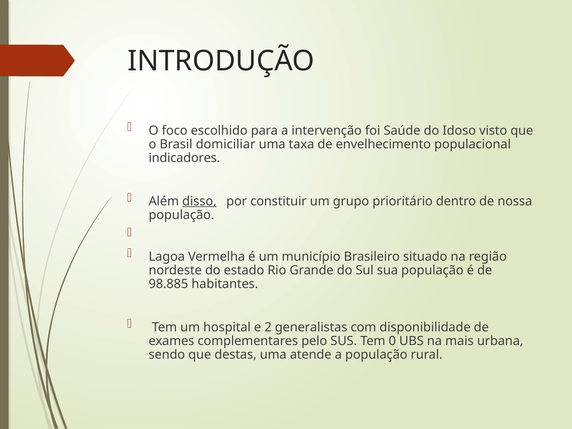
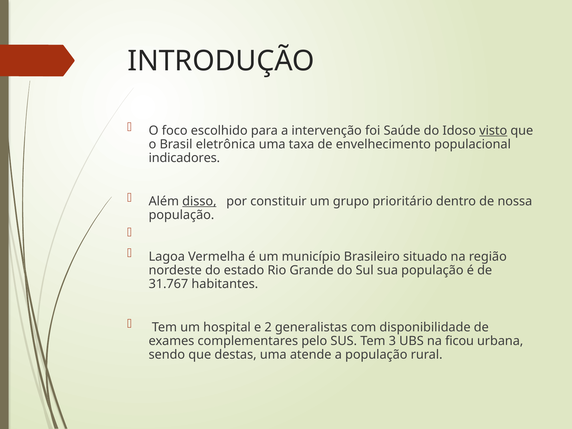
visto underline: none -> present
domiciliar: domiciliar -> eletrônica
98.885: 98.885 -> 31.767
0: 0 -> 3
mais: mais -> ficou
